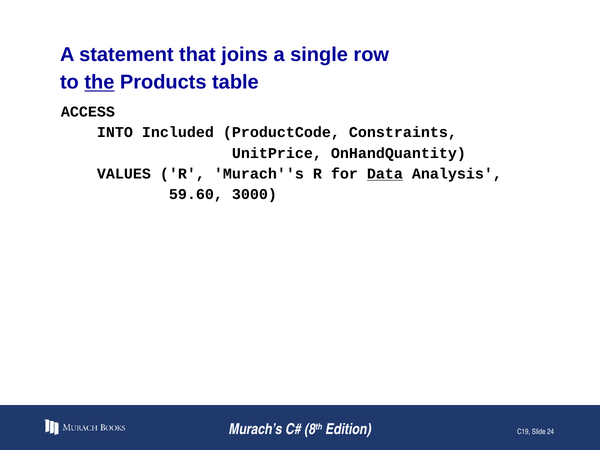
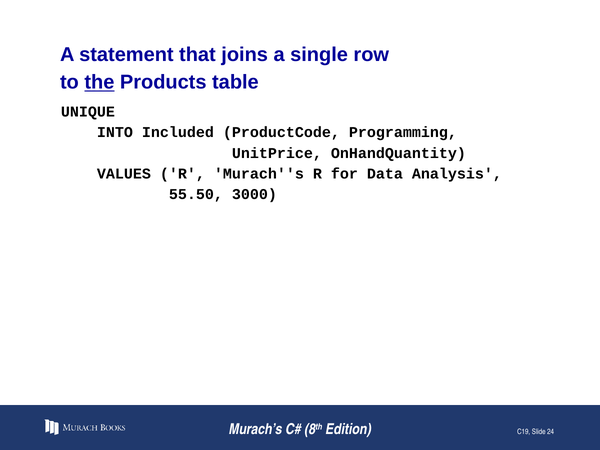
ACCESS: ACCESS -> UNIQUE
Constraints: Constraints -> Programming
Data underline: present -> none
59.60: 59.60 -> 55.50
